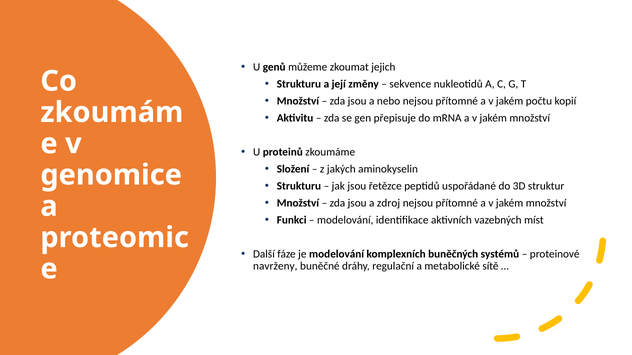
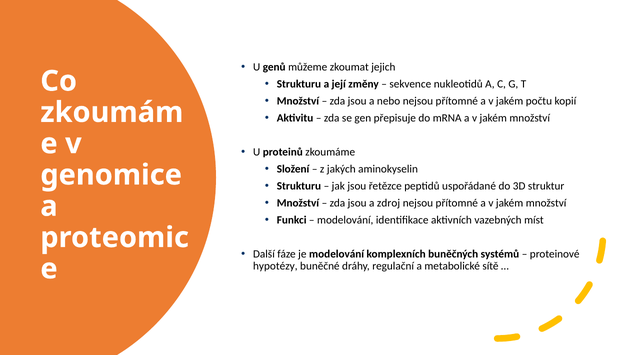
navrženy: navrženy -> hypotézy
